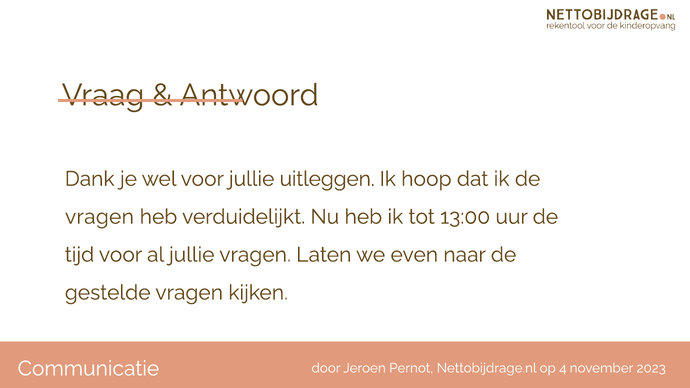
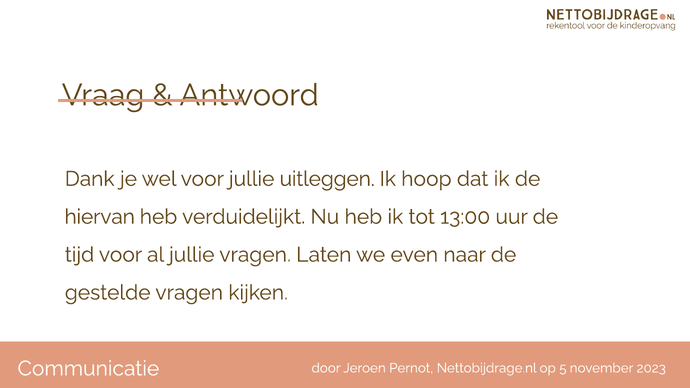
vragen at (99, 217): vragen -> hiervan
4: 4 -> 5
